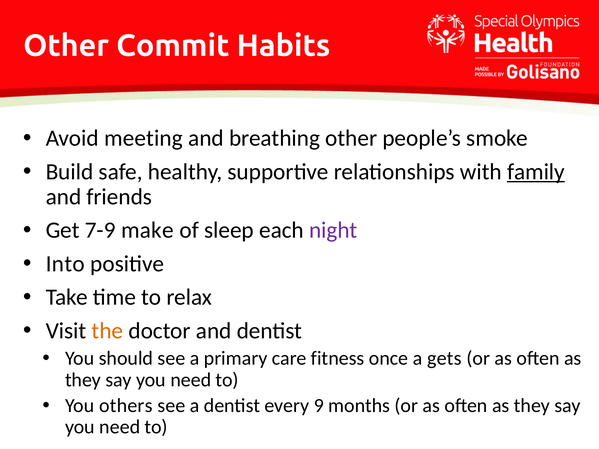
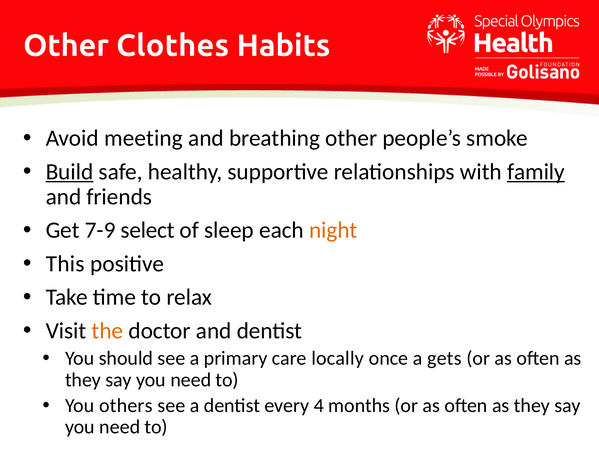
Commit: Commit -> Clothes
Build underline: none -> present
make: make -> select
night colour: purple -> orange
Into: Into -> This
fitness: fitness -> locally
9: 9 -> 4
